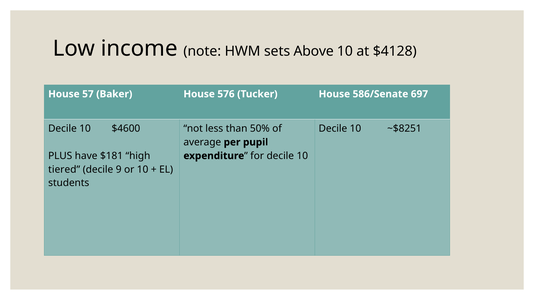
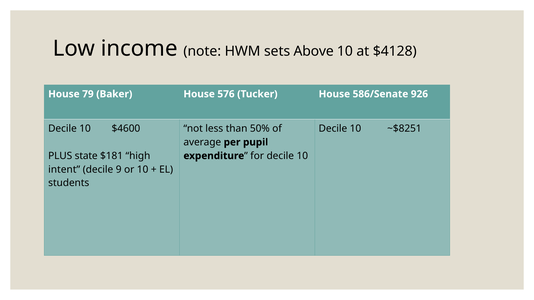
57: 57 -> 79
697: 697 -> 926
have: have -> state
tiered: tiered -> intent
